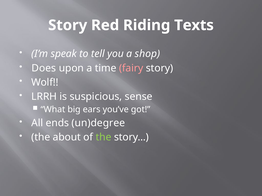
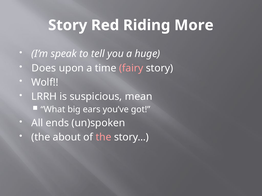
Texts: Texts -> More
shop: shop -> huge
sense: sense -> mean
un)degree: un)degree -> un)spoken
the at (104, 138) colour: light green -> pink
